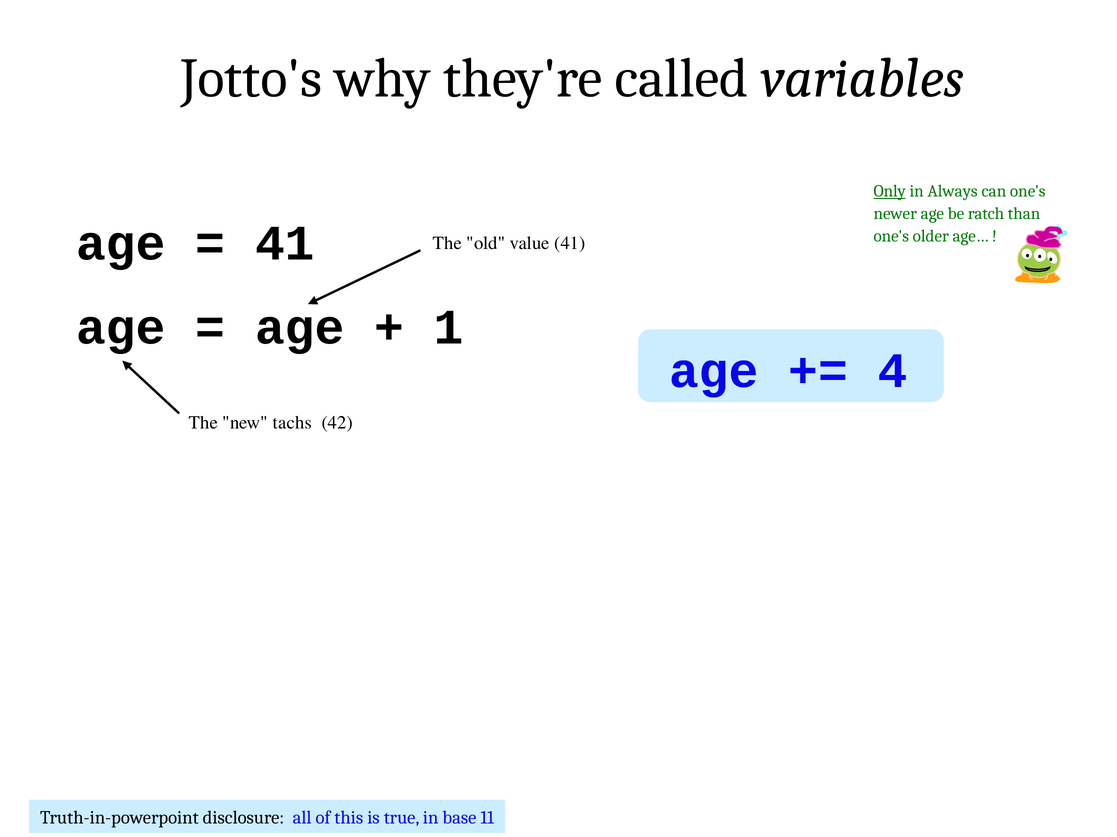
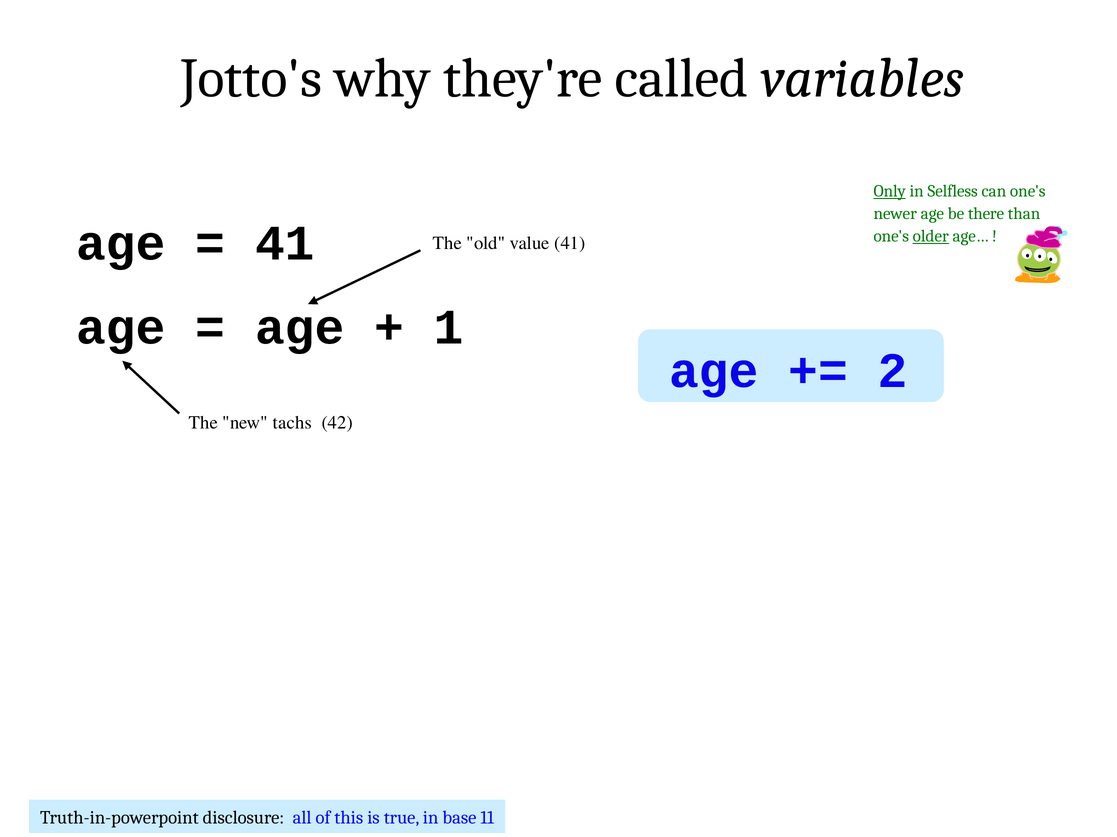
Always: Always -> Selfless
ratch: ratch -> there
older underline: none -> present
4: 4 -> 2
